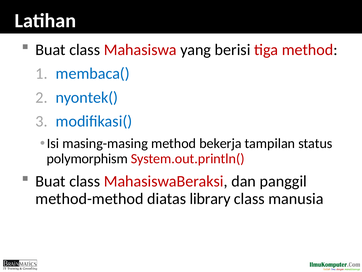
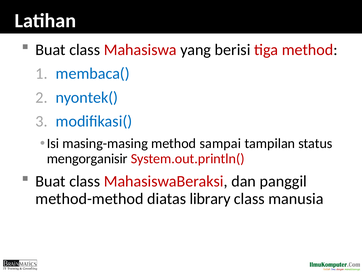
bekerja: bekerja -> sampai
polymorphism: polymorphism -> mengorganisir
